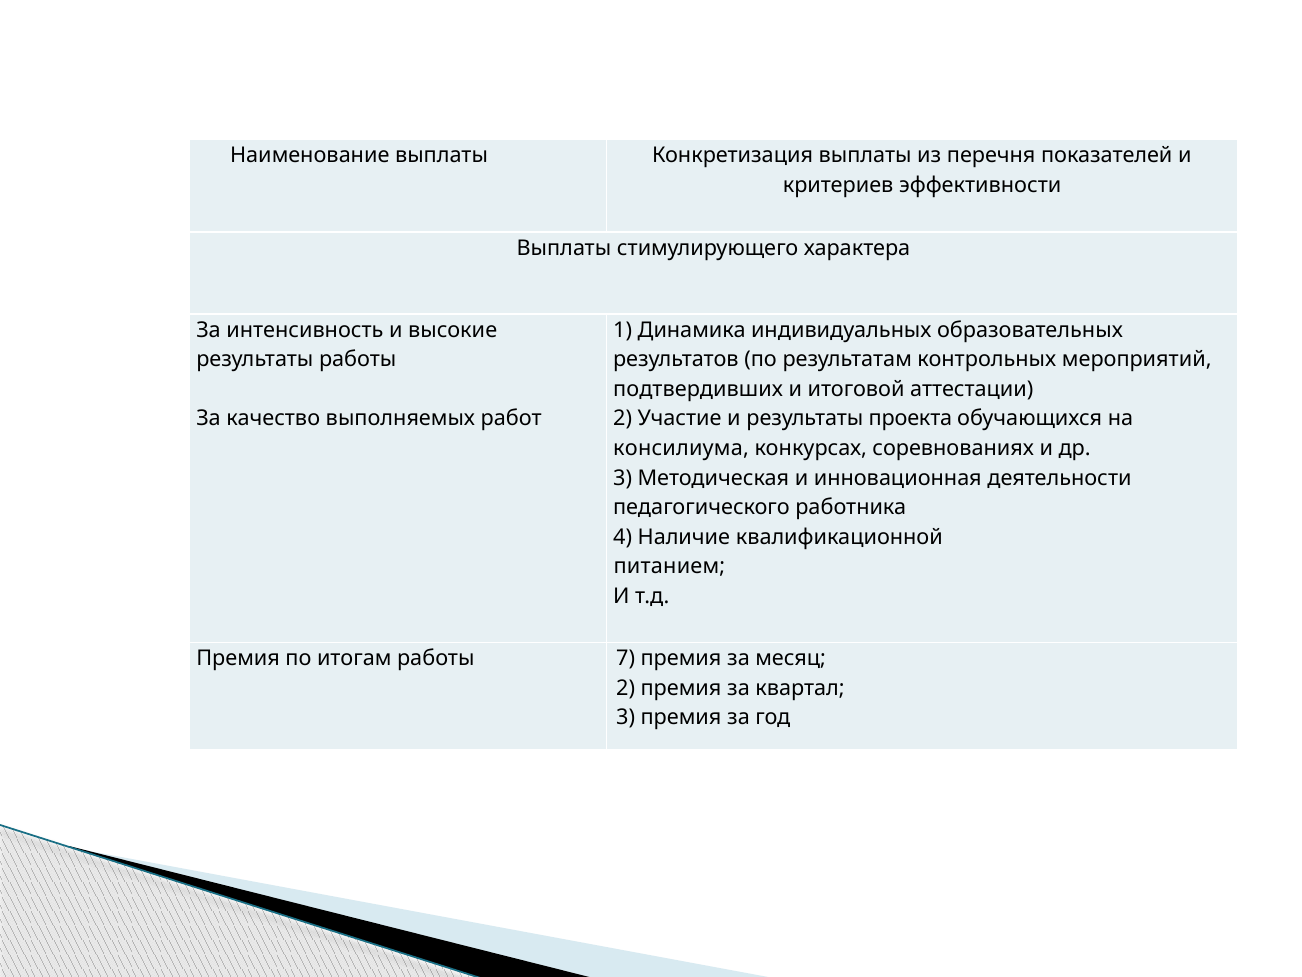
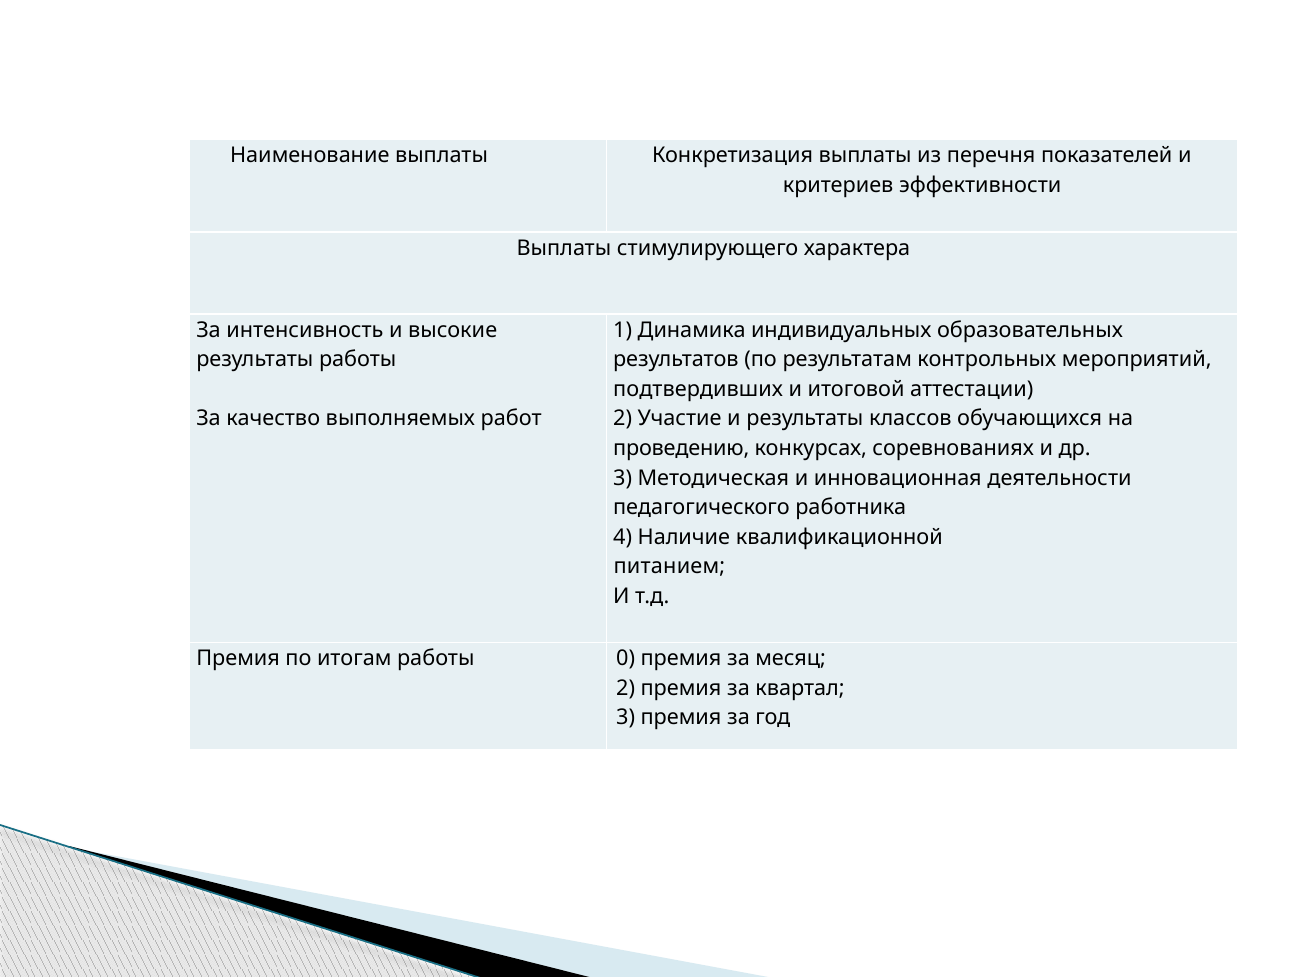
проекта: проекта -> классов
консилиума: консилиума -> проведению
7: 7 -> 0
